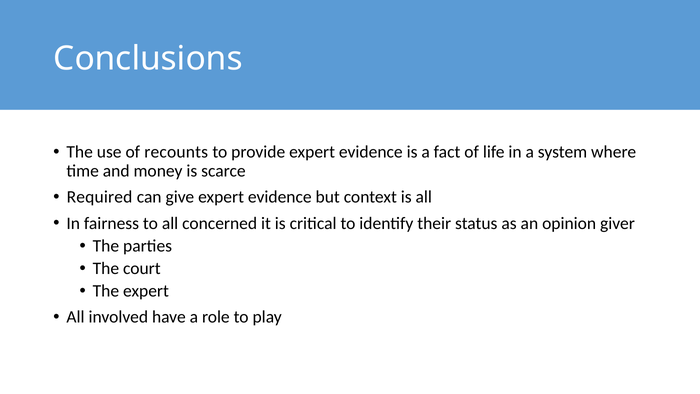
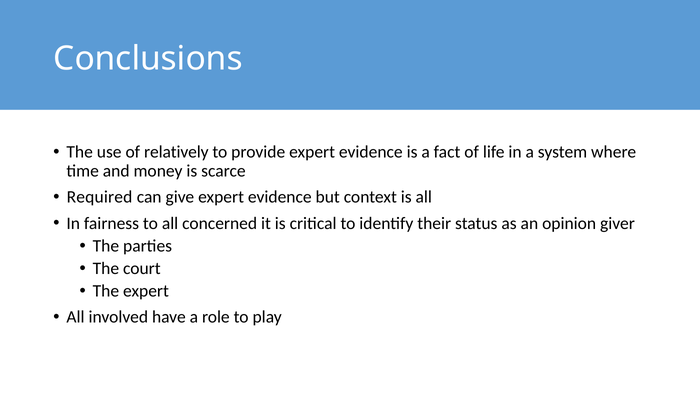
recounts: recounts -> relatively
